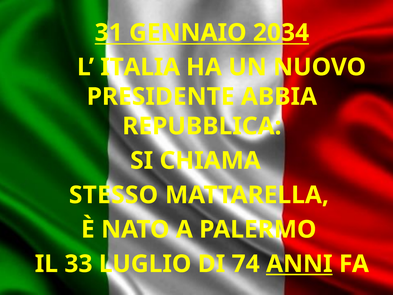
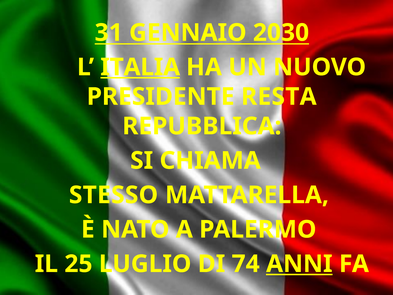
2034: 2034 -> 2030
ITALIA underline: none -> present
ABBIA: ABBIA -> RESTA
33: 33 -> 25
